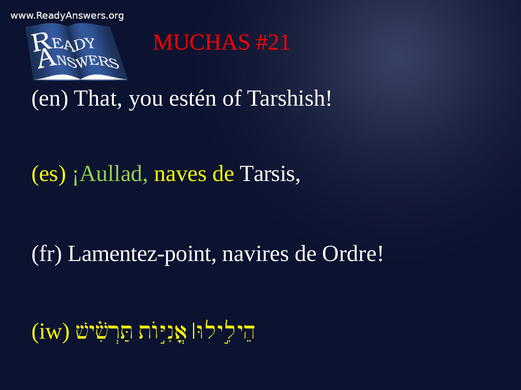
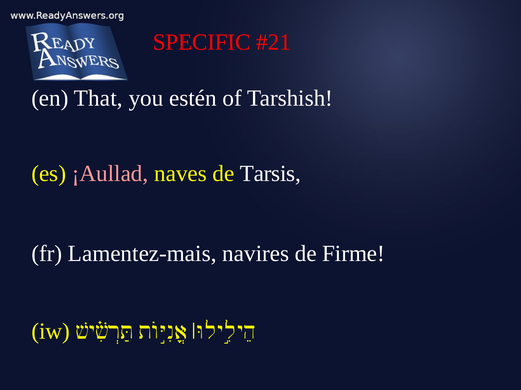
MUCHAS: MUCHAS -> SPECIFIC
¡Aullad colour: light green -> pink
Lamentez-point: Lamentez-point -> Lamentez-mais
Ordre: Ordre -> Firme
